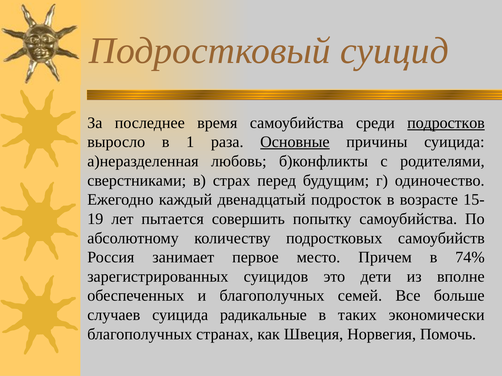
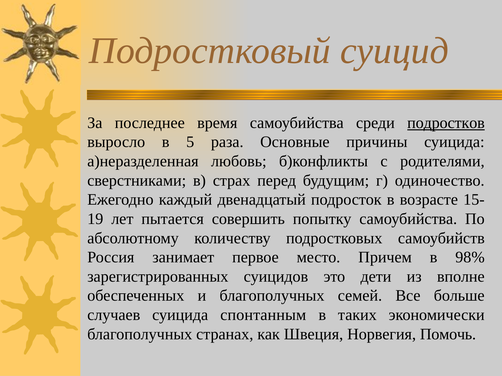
1: 1 -> 5
Основные underline: present -> none
74%: 74% -> 98%
радикальные: радикальные -> спонтанным
